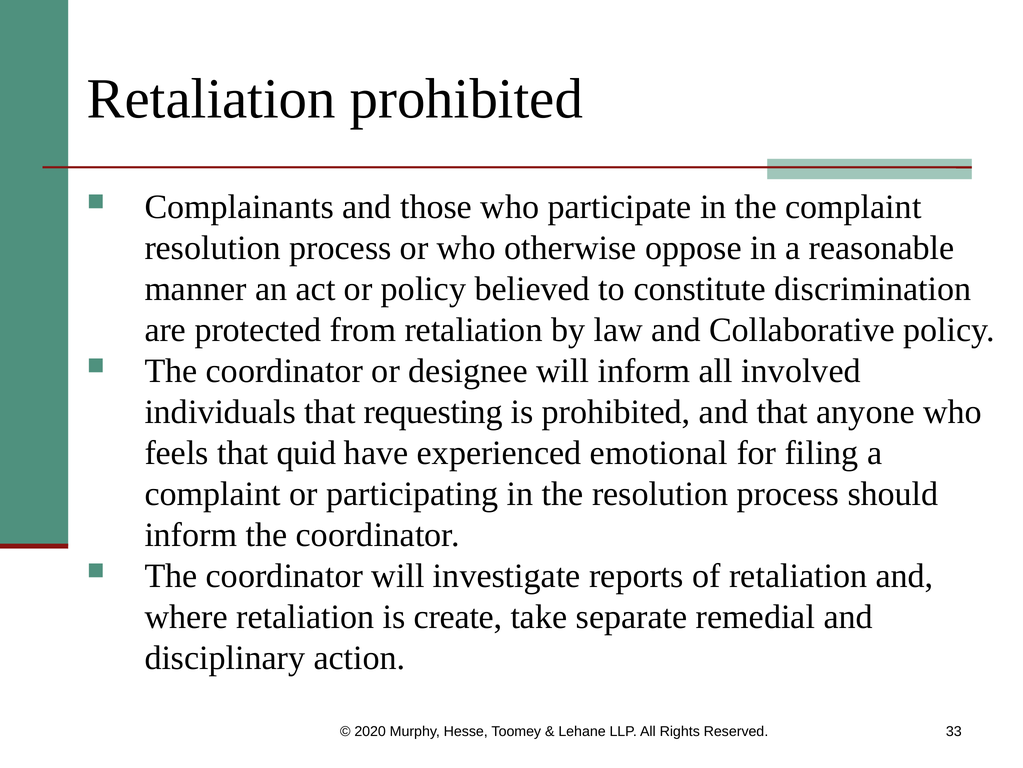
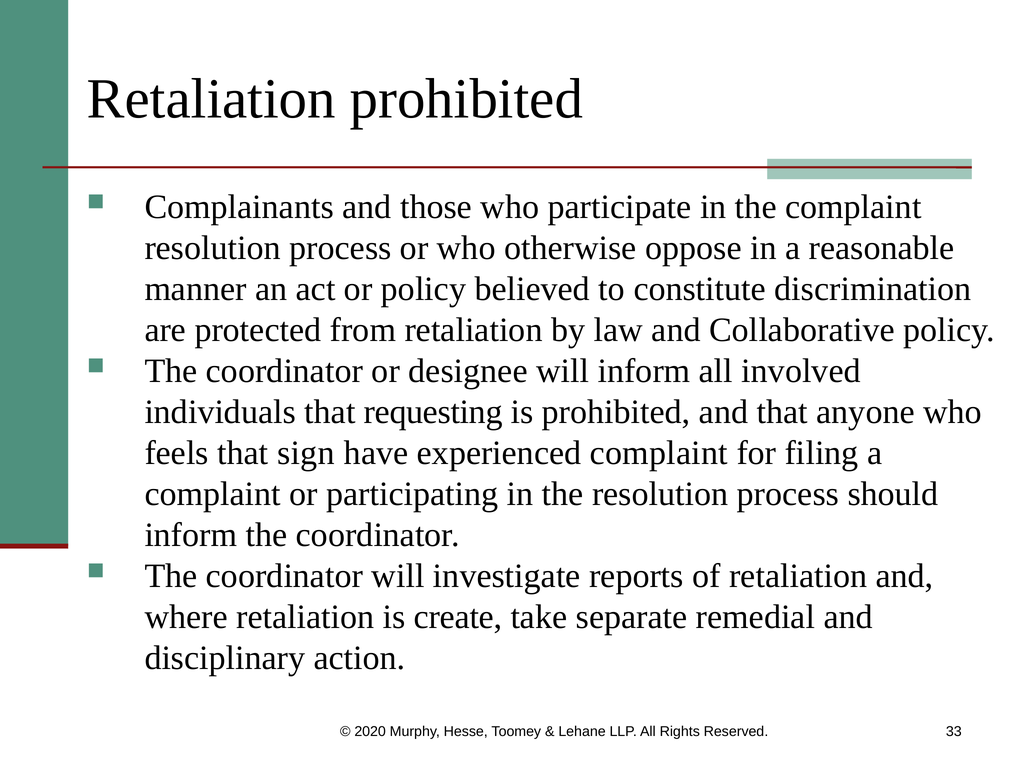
quid: quid -> sign
experienced emotional: emotional -> complaint
